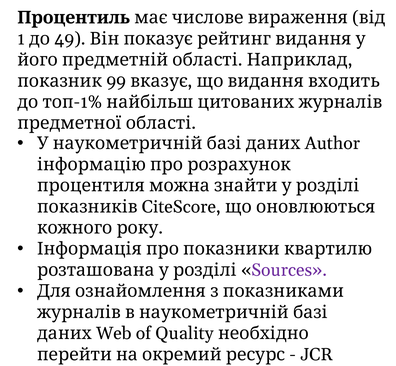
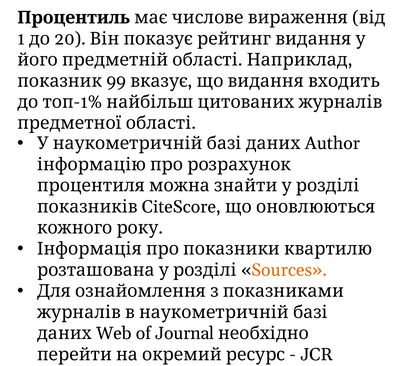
49: 49 -> 20
Sources colour: purple -> orange
of Quality: Quality -> Journal
